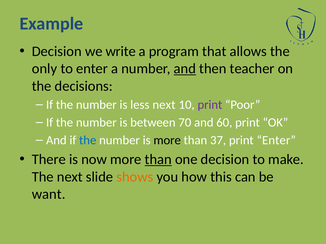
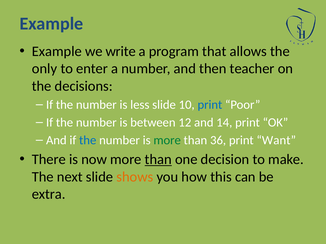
Decision at (57, 51): Decision -> Example
and at (185, 69) underline: present -> none
less next: next -> slide
print at (210, 105) colour: purple -> blue
70: 70 -> 12
60: 60 -> 14
more at (167, 140) colour: black -> green
37: 37 -> 36
print Enter: Enter -> Want
want: want -> extra
